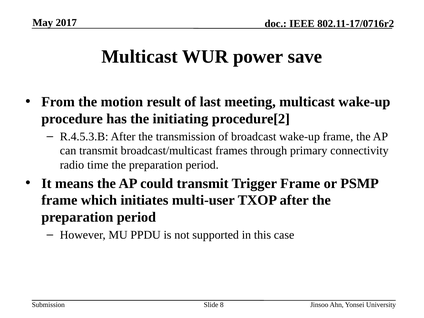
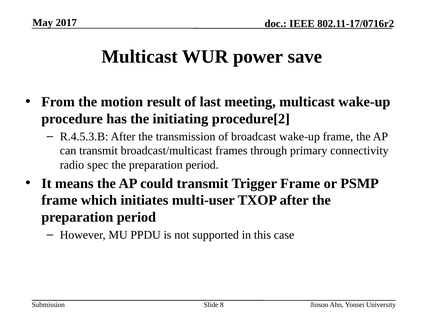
time: time -> spec
